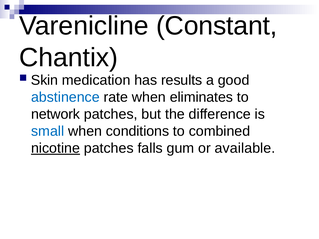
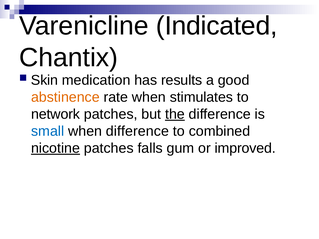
Constant: Constant -> Indicated
abstinence colour: blue -> orange
eliminates: eliminates -> stimulates
the underline: none -> present
when conditions: conditions -> difference
available: available -> improved
